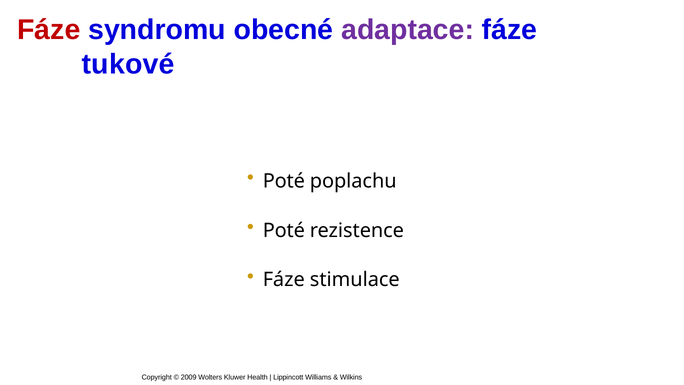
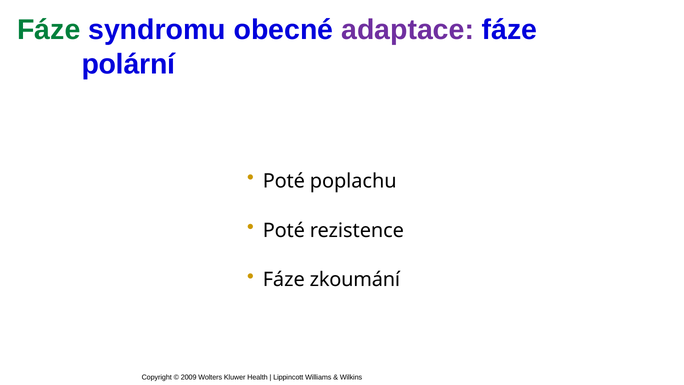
Fáze at (49, 30) colour: red -> green
tukové: tukové -> polární
stimulace: stimulace -> zkoumání
